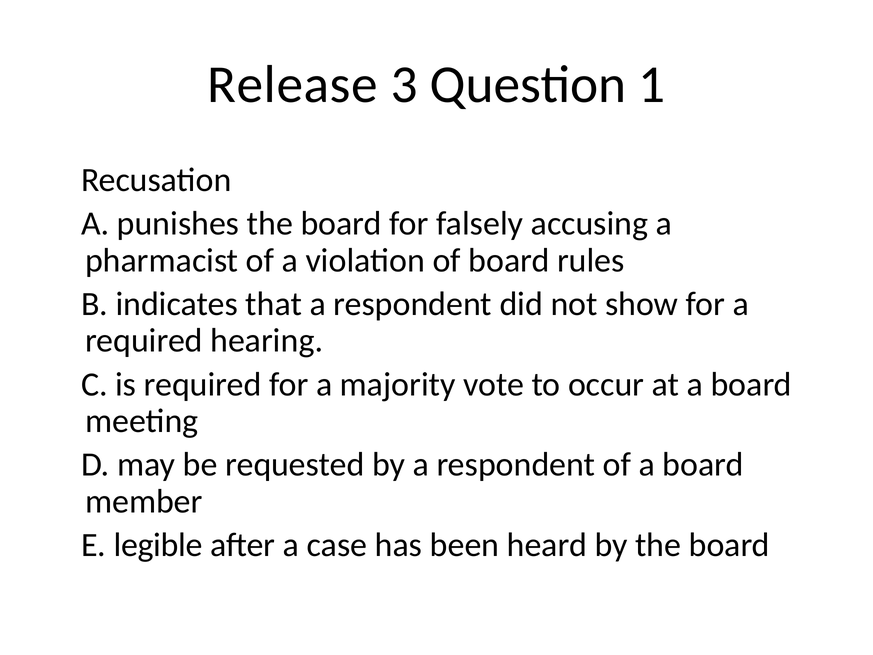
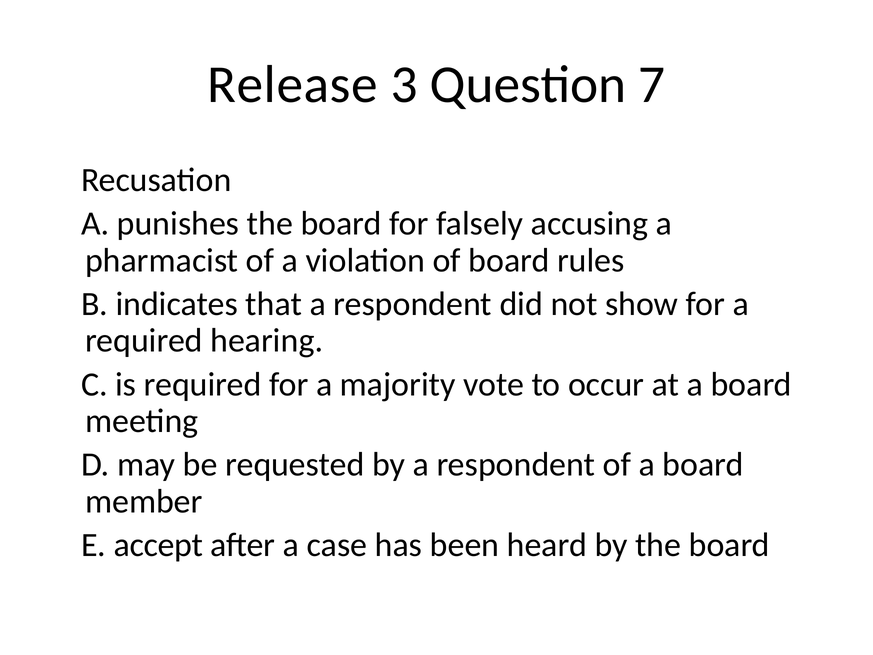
1: 1 -> 7
legible: legible -> accept
